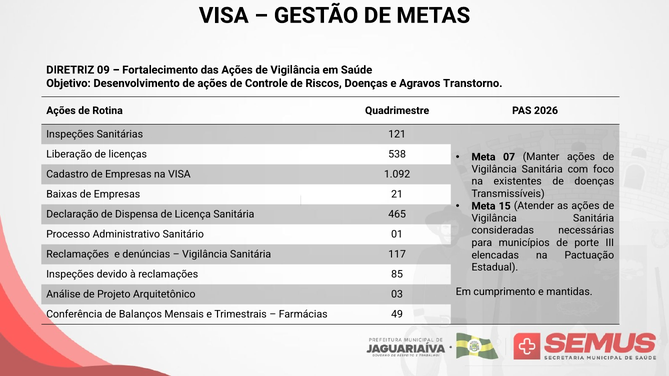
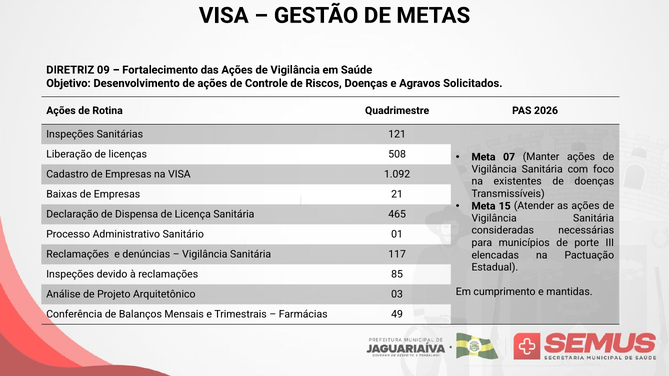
Transtorno: Transtorno -> Solicitados
538: 538 -> 508
